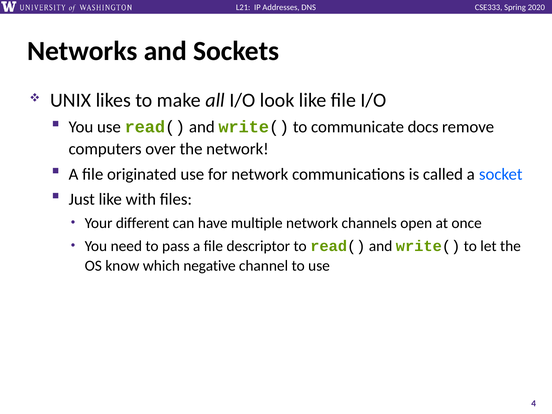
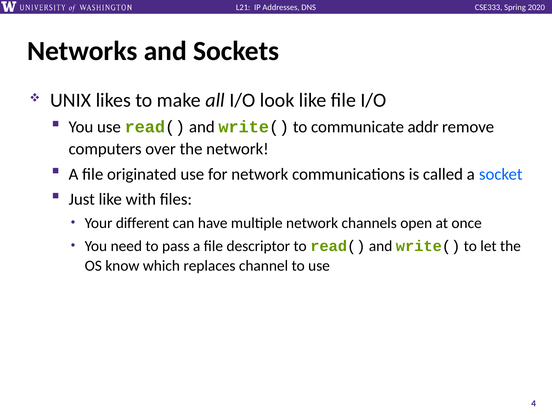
docs: docs -> addr
negative: negative -> replaces
